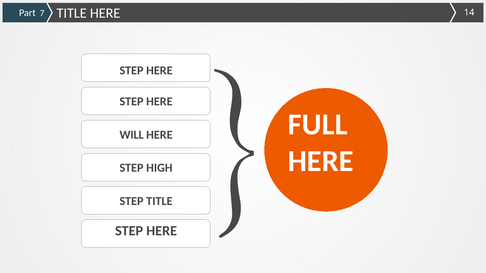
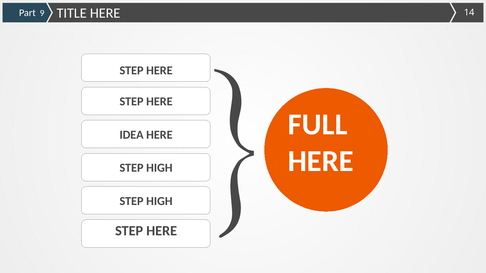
7: 7 -> 9
WILL: WILL -> IDEA
TITLE at (159, 201): TITLE -> HIGH
